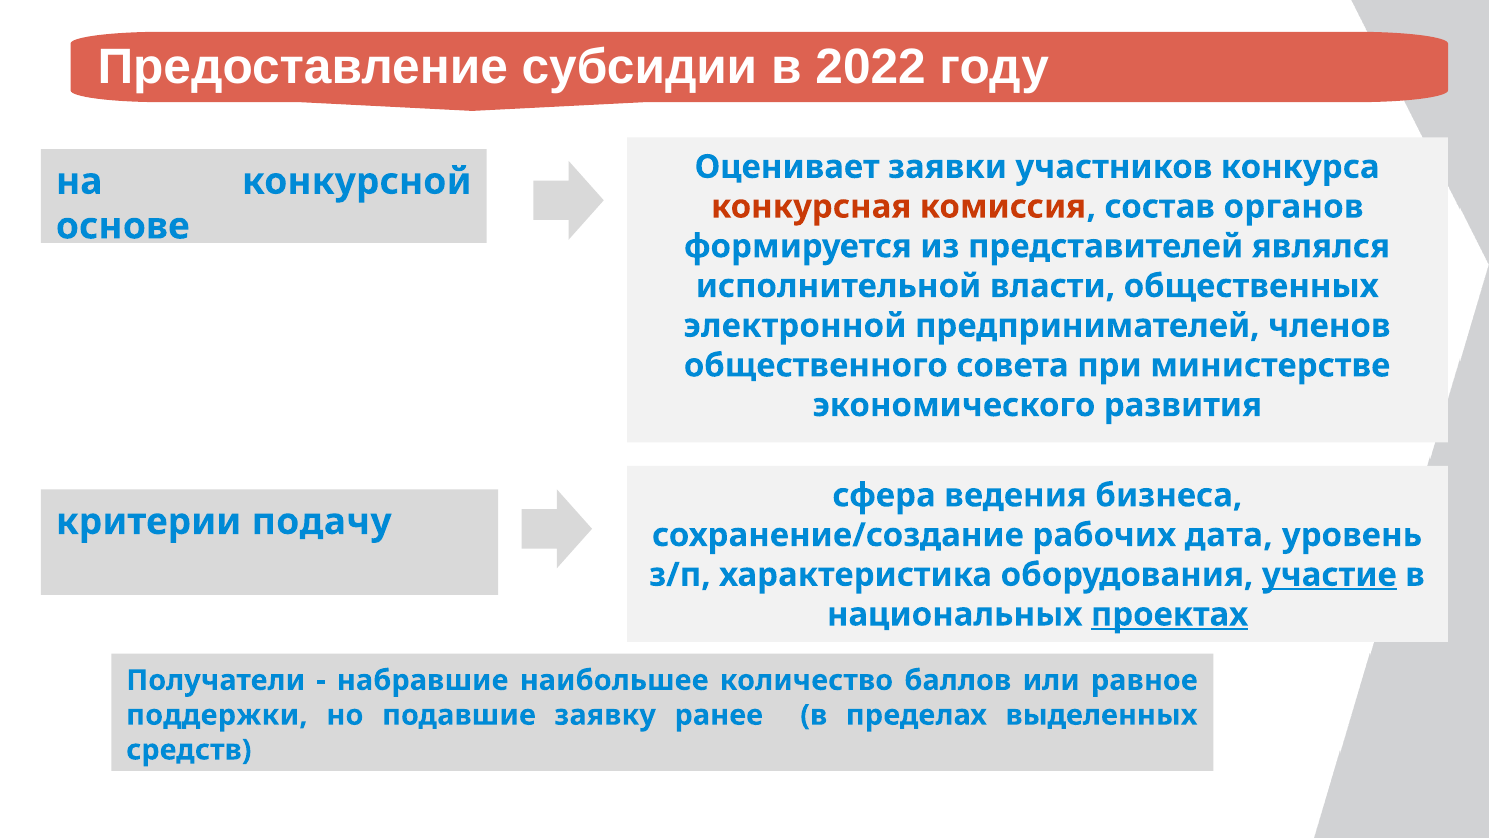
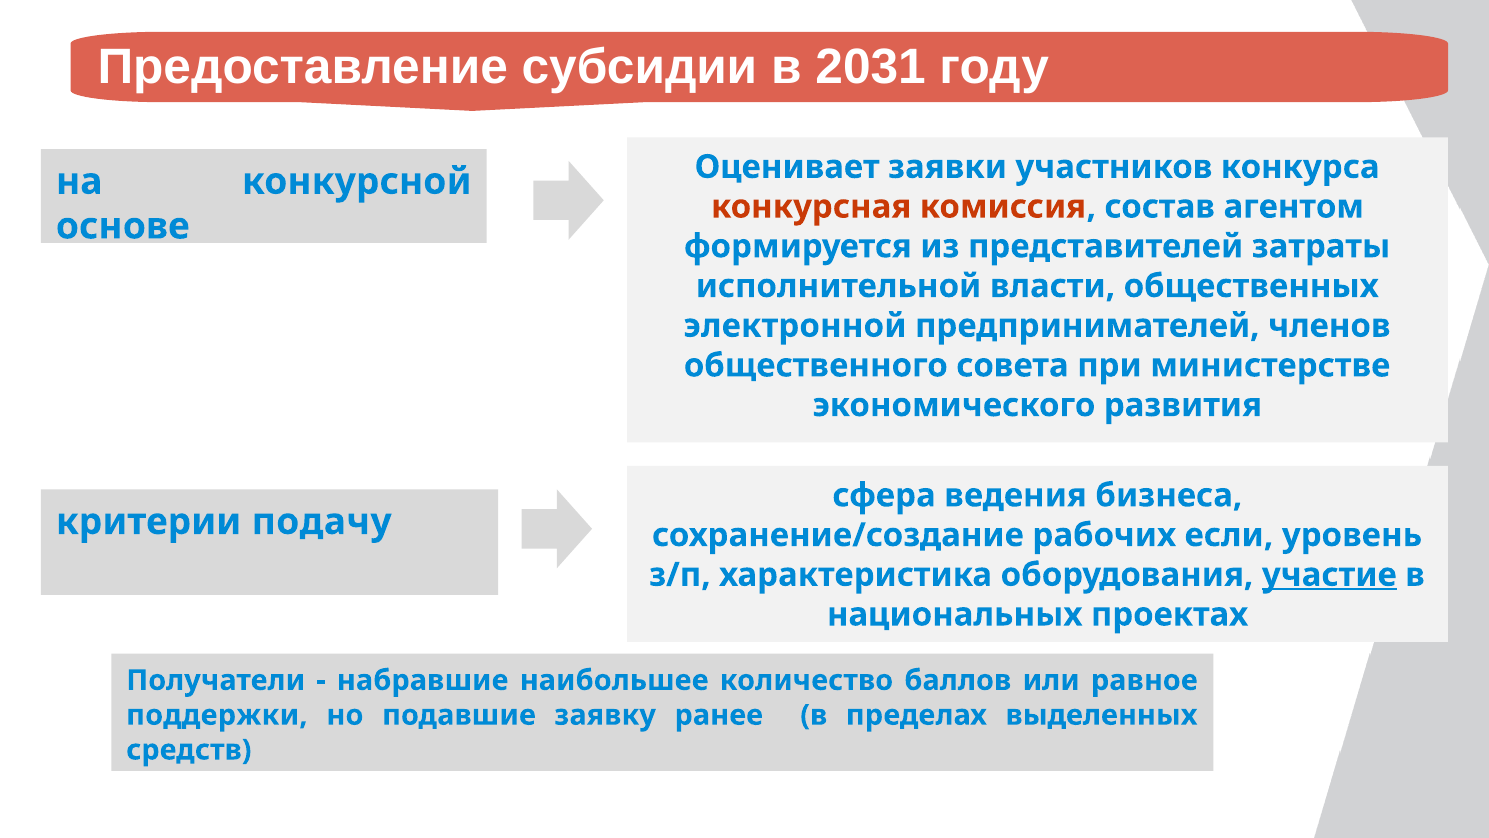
2022: 2022 -> 2031
органов: органов -> агентом
являлся: являлся -> затраты
дата: дата -> если
проектах underline: present -> none
